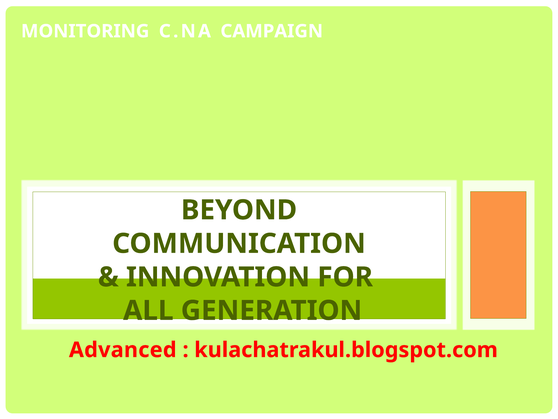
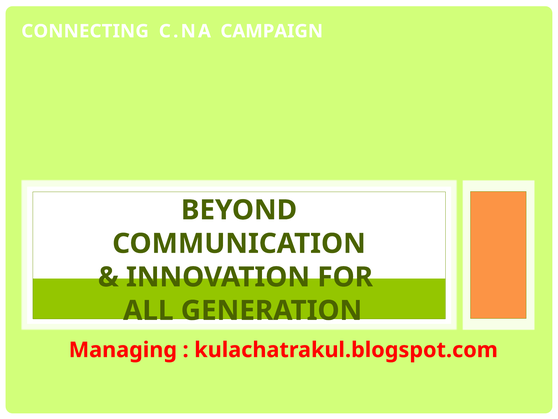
MONITORING: MONITORING -> CONNECTING
Advanced: Advanced -> Managing
